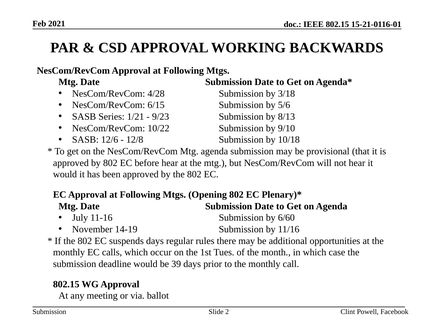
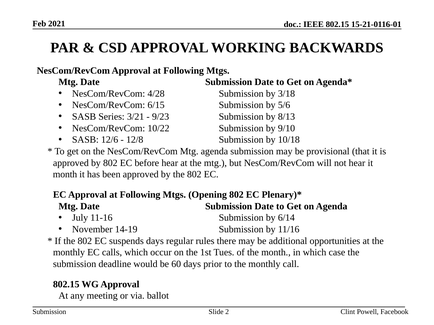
1/21: 1/21 -> 3/21
would at (65, 175): would -> month
6/60: 6/60 -> 6/14
39: 39 -> 60
